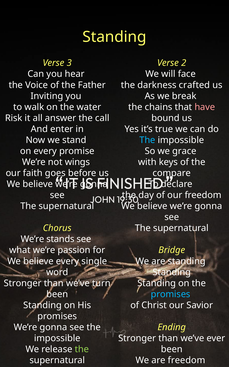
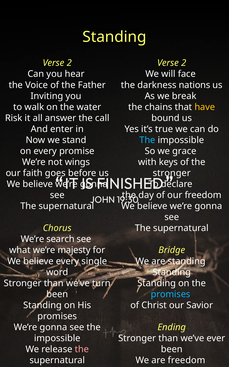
3 at (69, 63): 3 -> 2
crafted: crafted -> nations
have colour: pink -> yellow
compare at (172, 173): compare -> stronger
stands: stands -> search
passion: passion -> majesty
the at (82, 349) colour: light green -> pink
